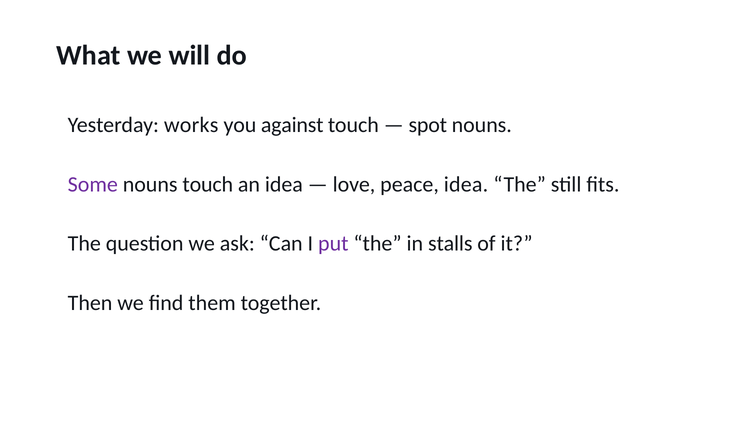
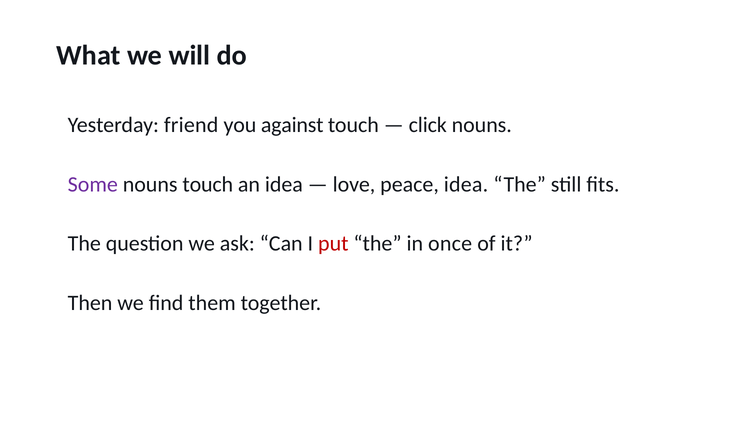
works: works -> friend
spot: spot -> click
put colour: purple -> red
stalls: stalls -> once
